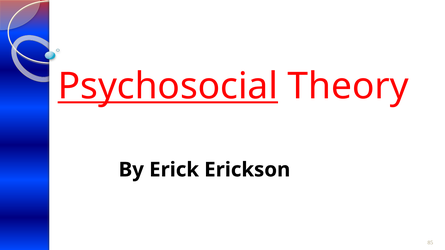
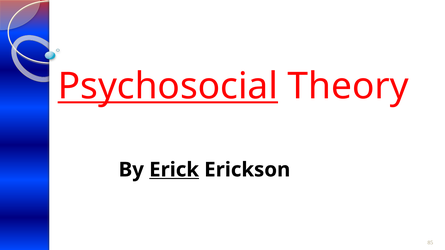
Erick underline: none -> present
